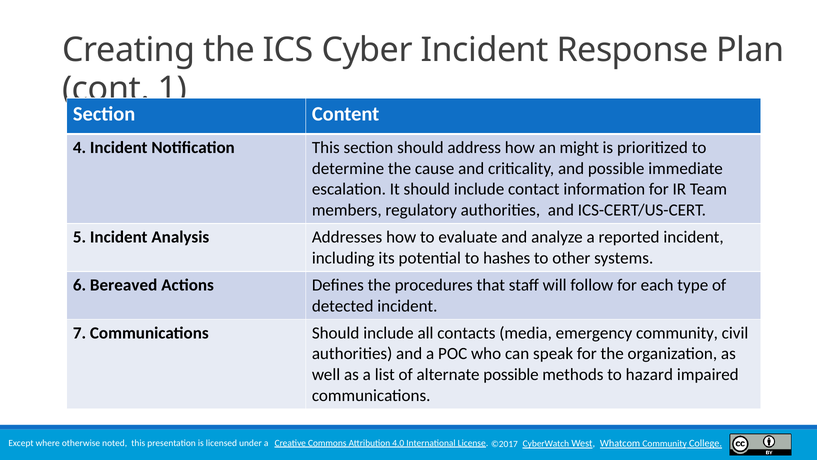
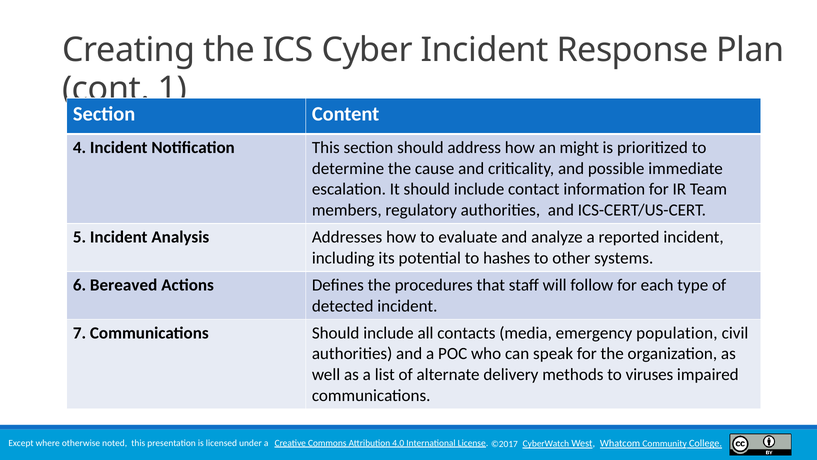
emergency community: community -> population
alternate possible: possible -> delivery
hazard: hazard -> viruses
